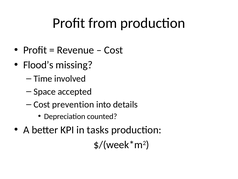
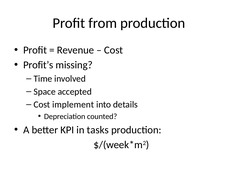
Flood’s: Flood’s -> Profit’s
prevention: prevention -> implement
